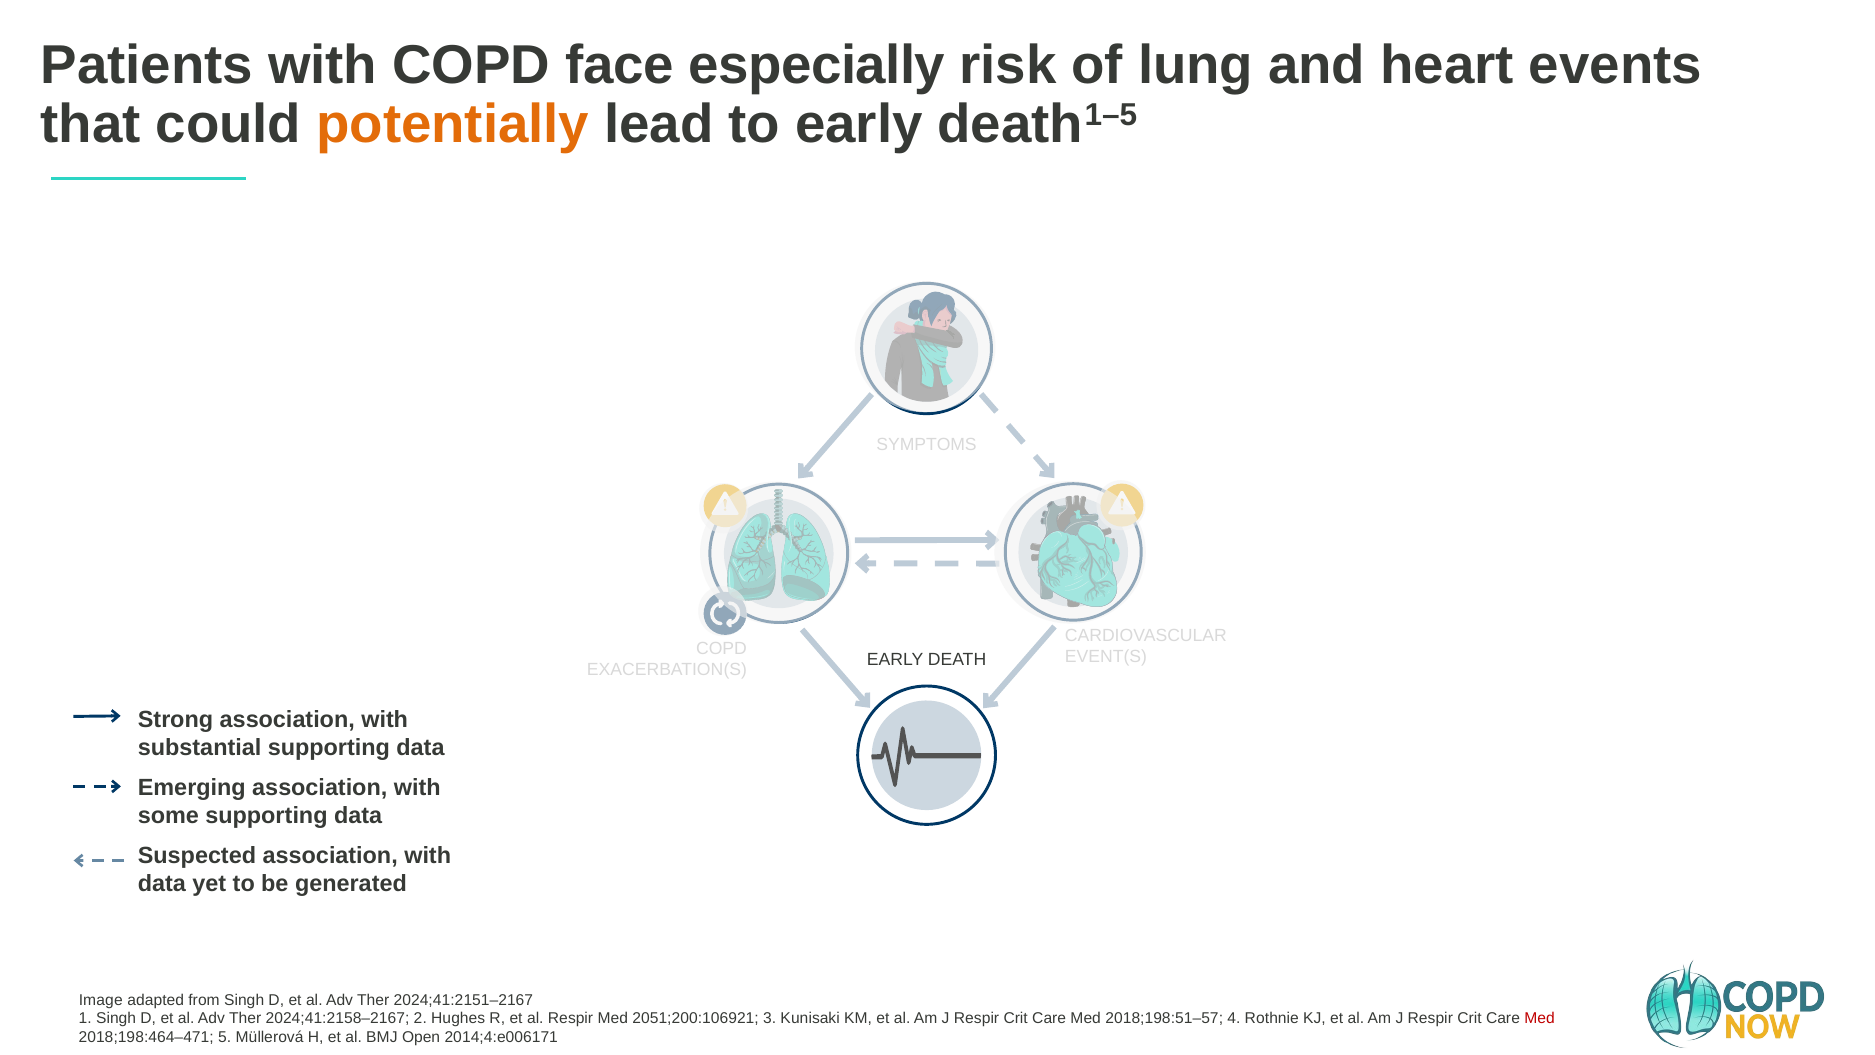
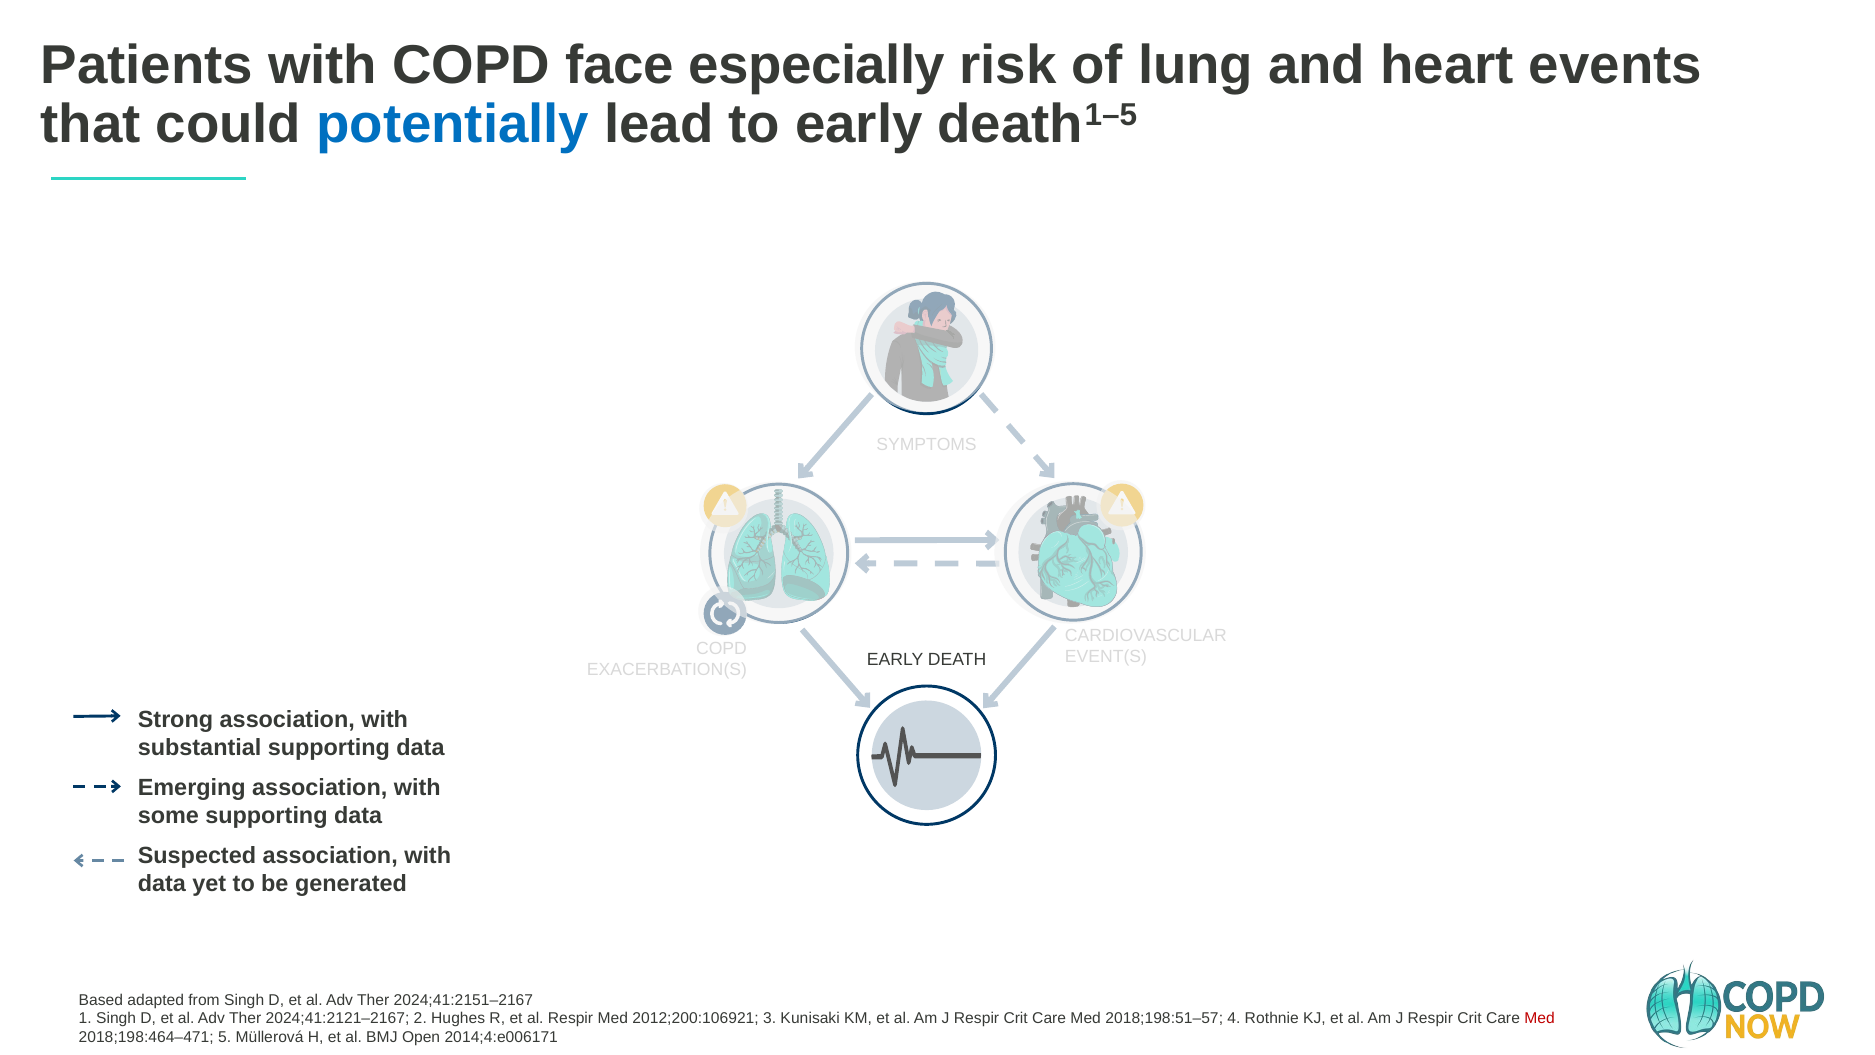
potentially colour: orange -> blue
Image: Image -> Based
2024;41:2158–2167: 2024;41:2158–2167 -> 2024;41:2121–2167
2051;200:106921: 2051;200:106921 -> 2012;200:106921
